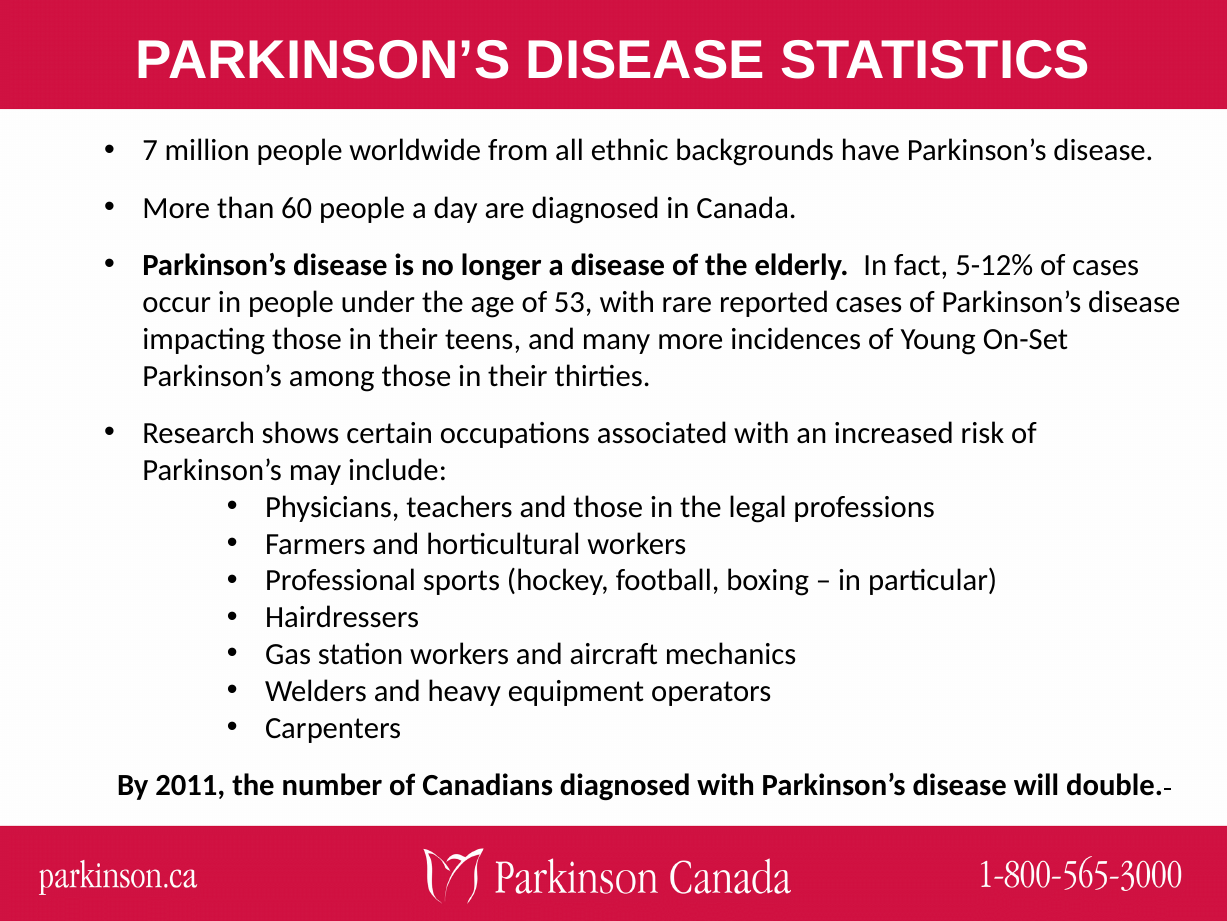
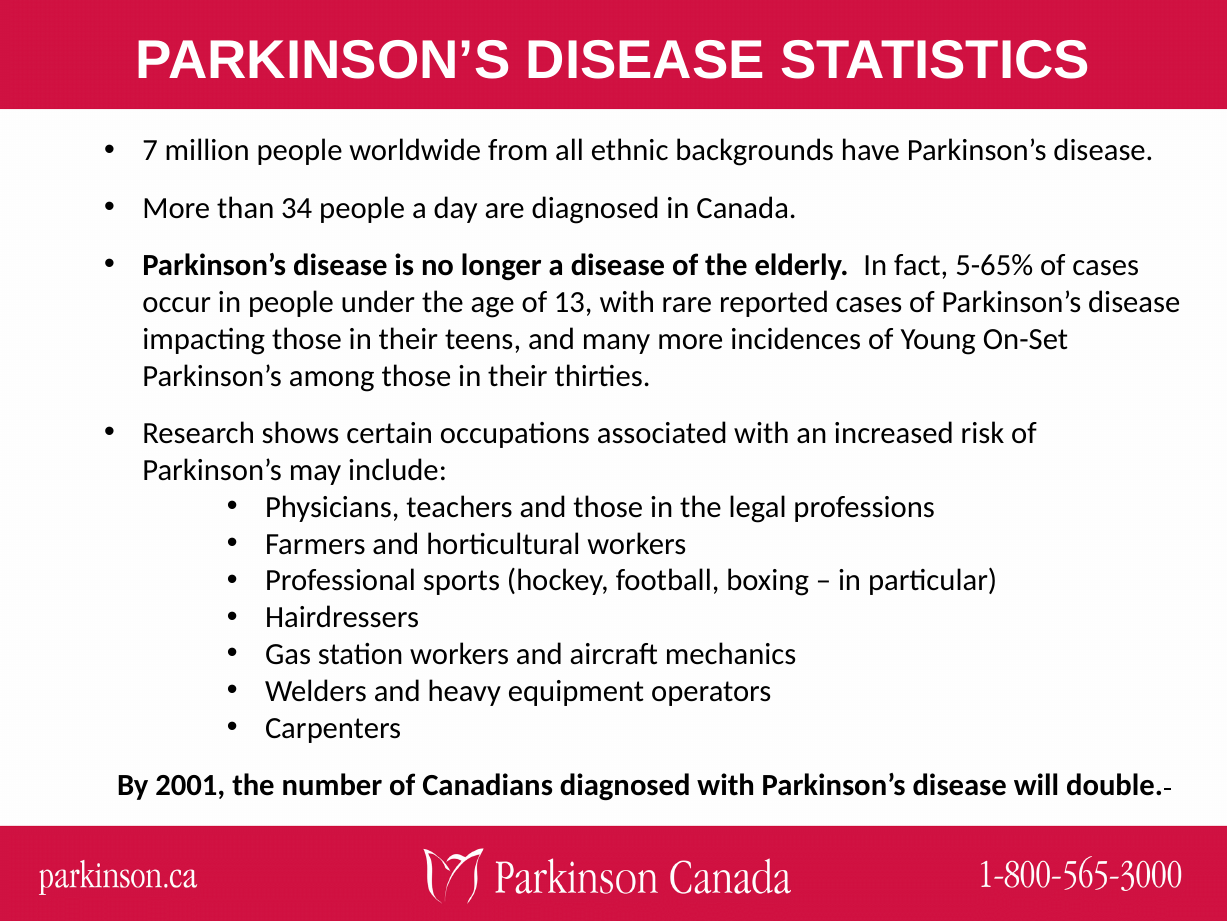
60: 60 -> 34
5-12%: 5-12% -> 5-65%
53: 53 -> 13
2011: 2011 -> 2001
